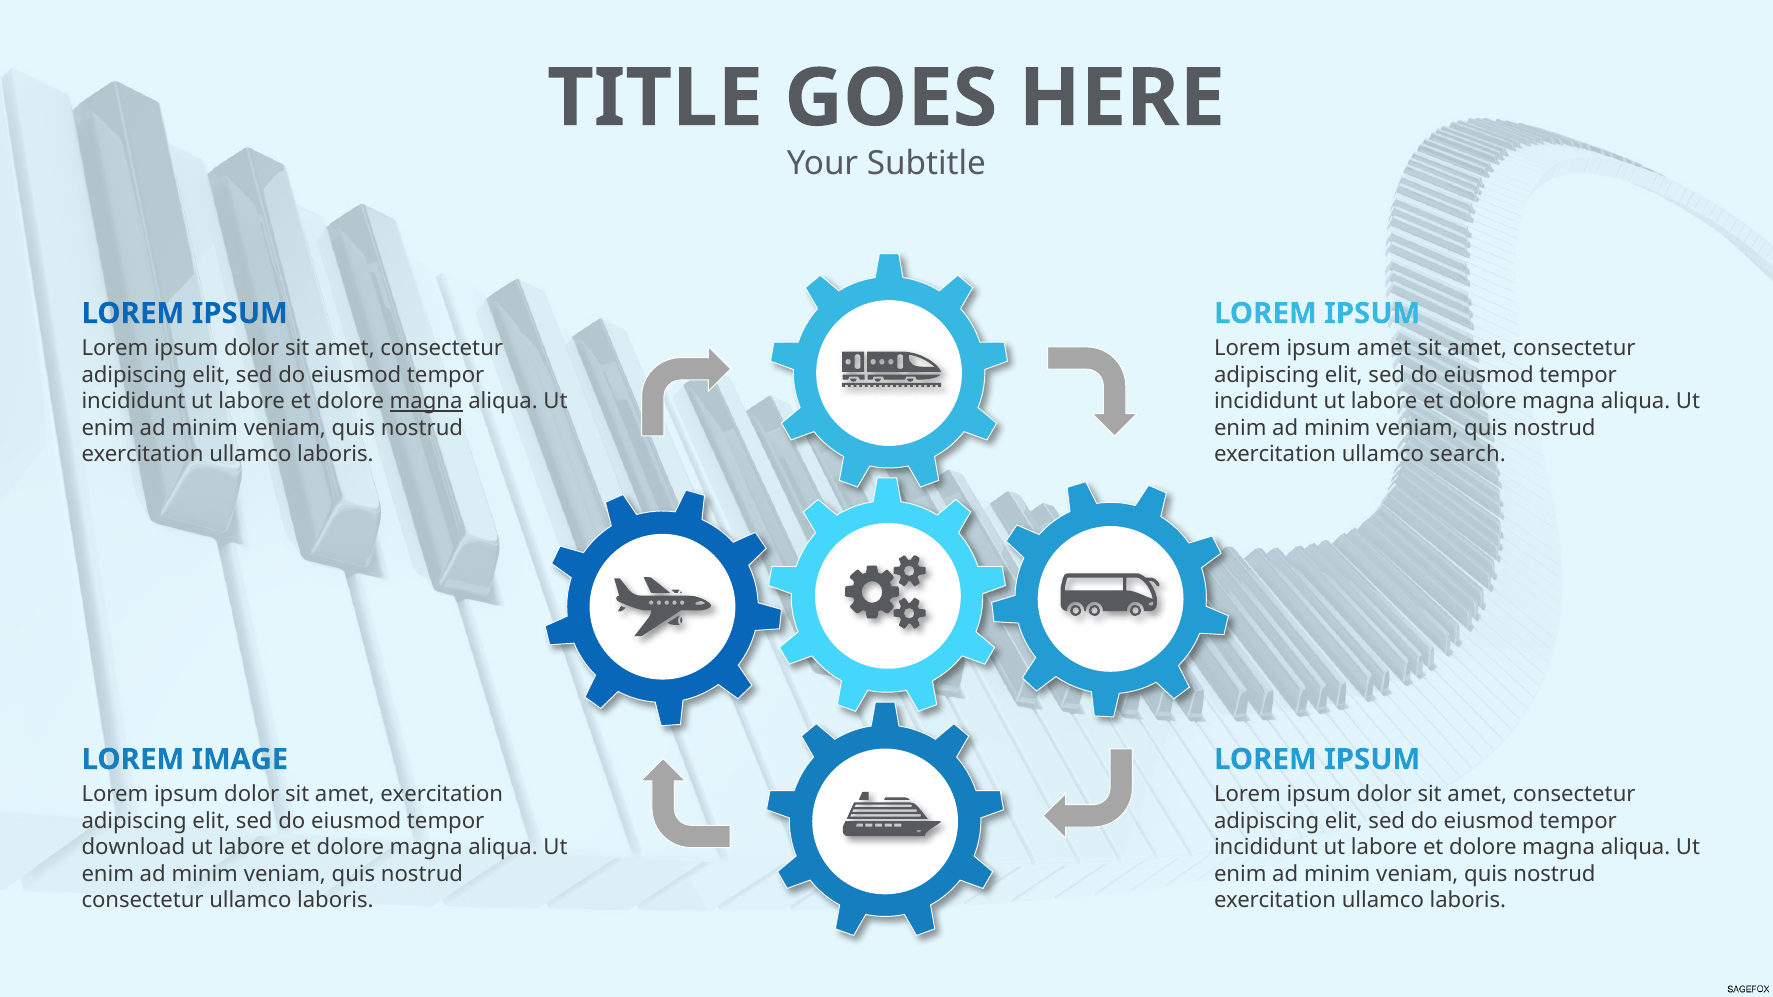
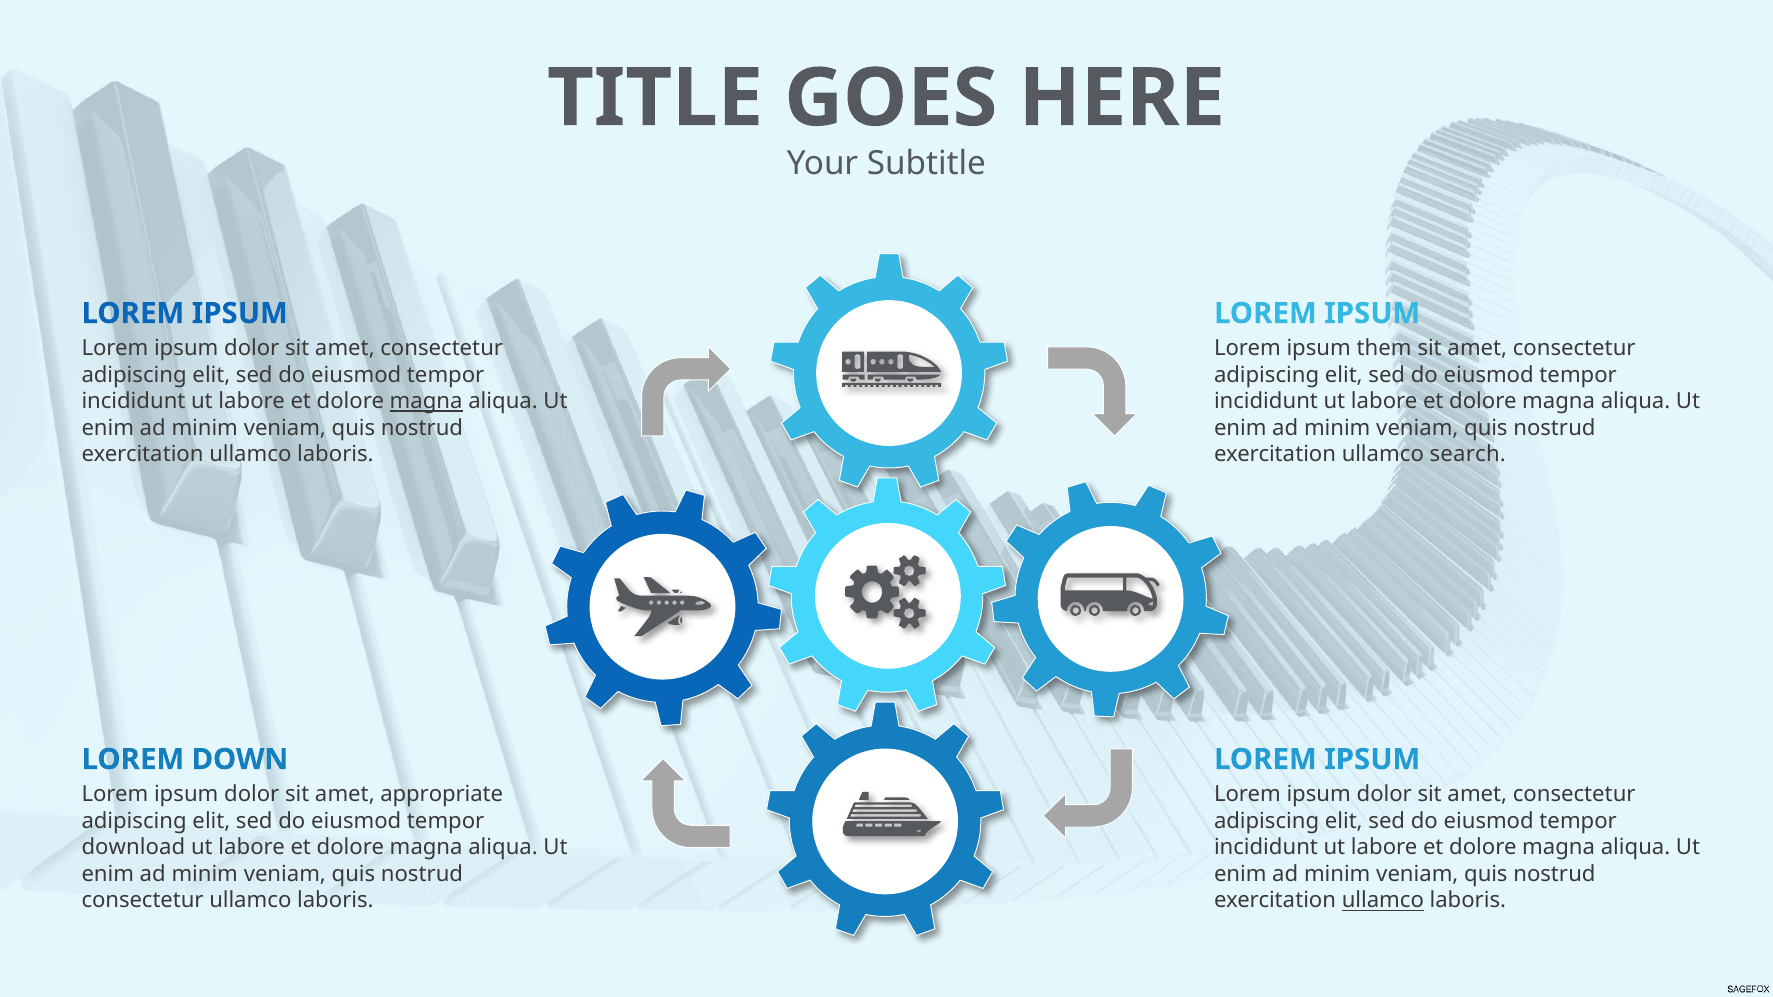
ipsum amet: amet -> them
IMAGE: IMAGE -> DOWN
amet exercitation: exercitation -> appropriate
ullamco at (1383, 901) underline: none -> present
